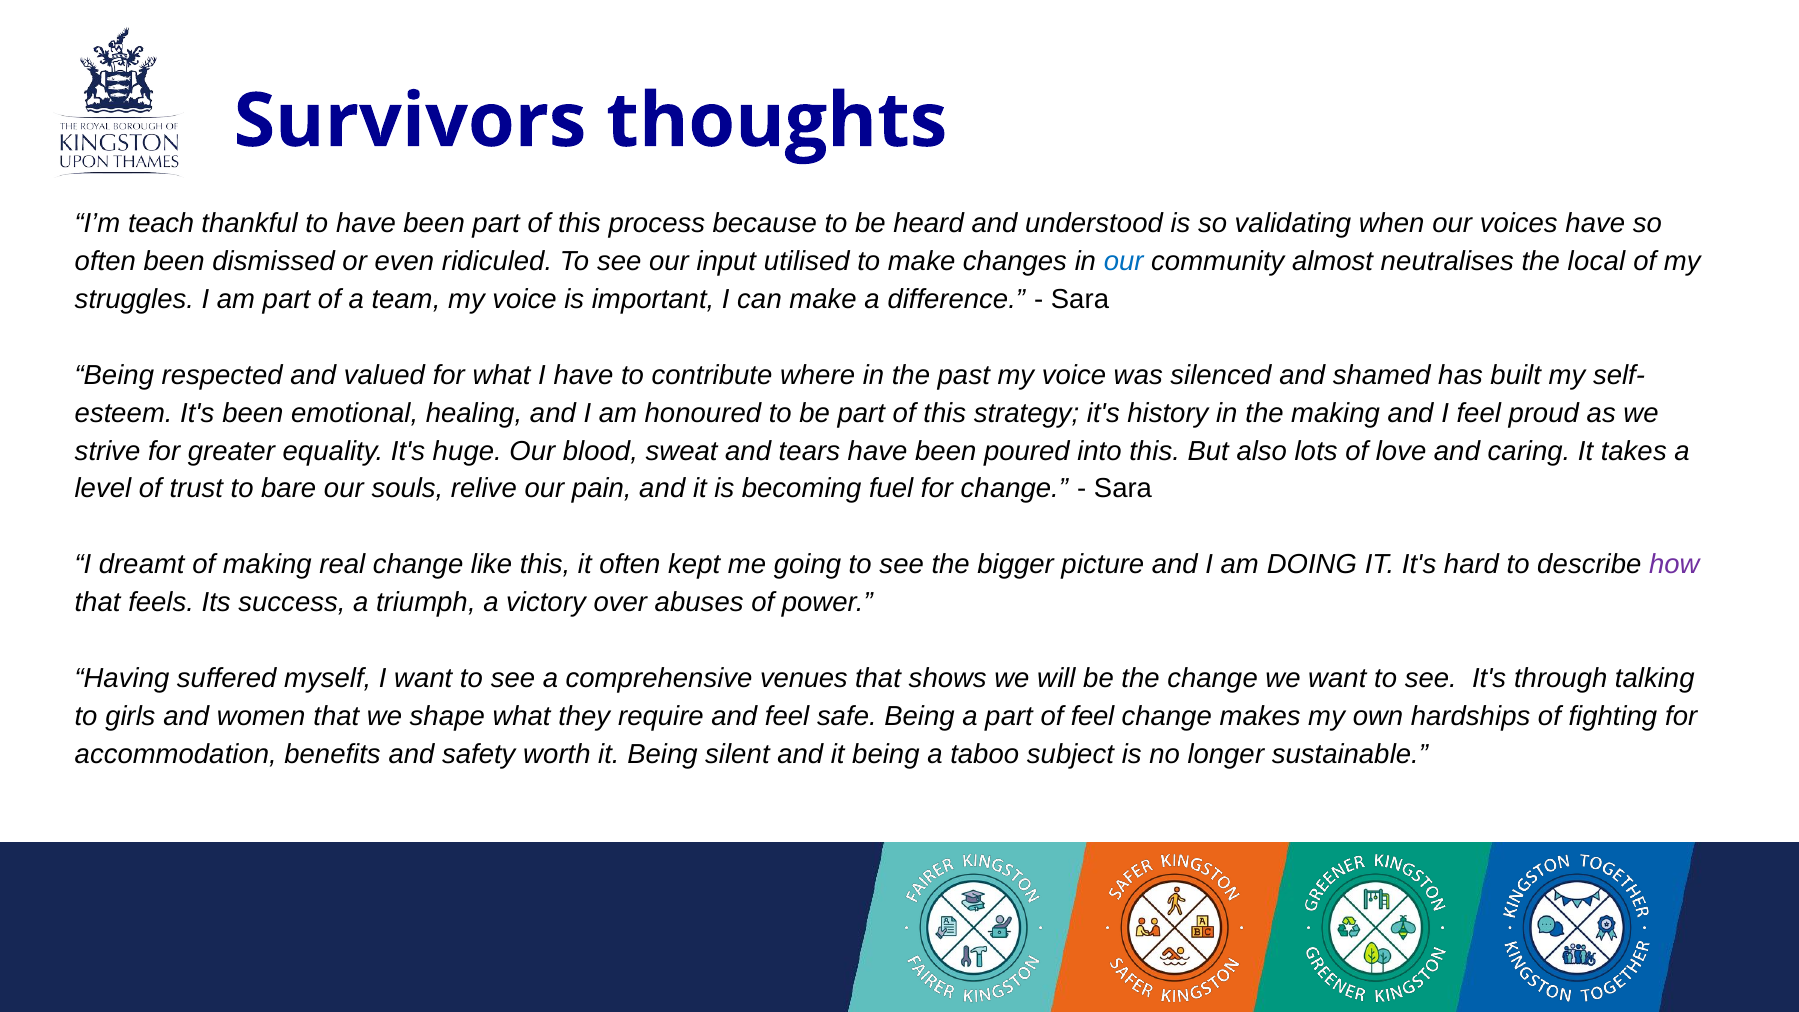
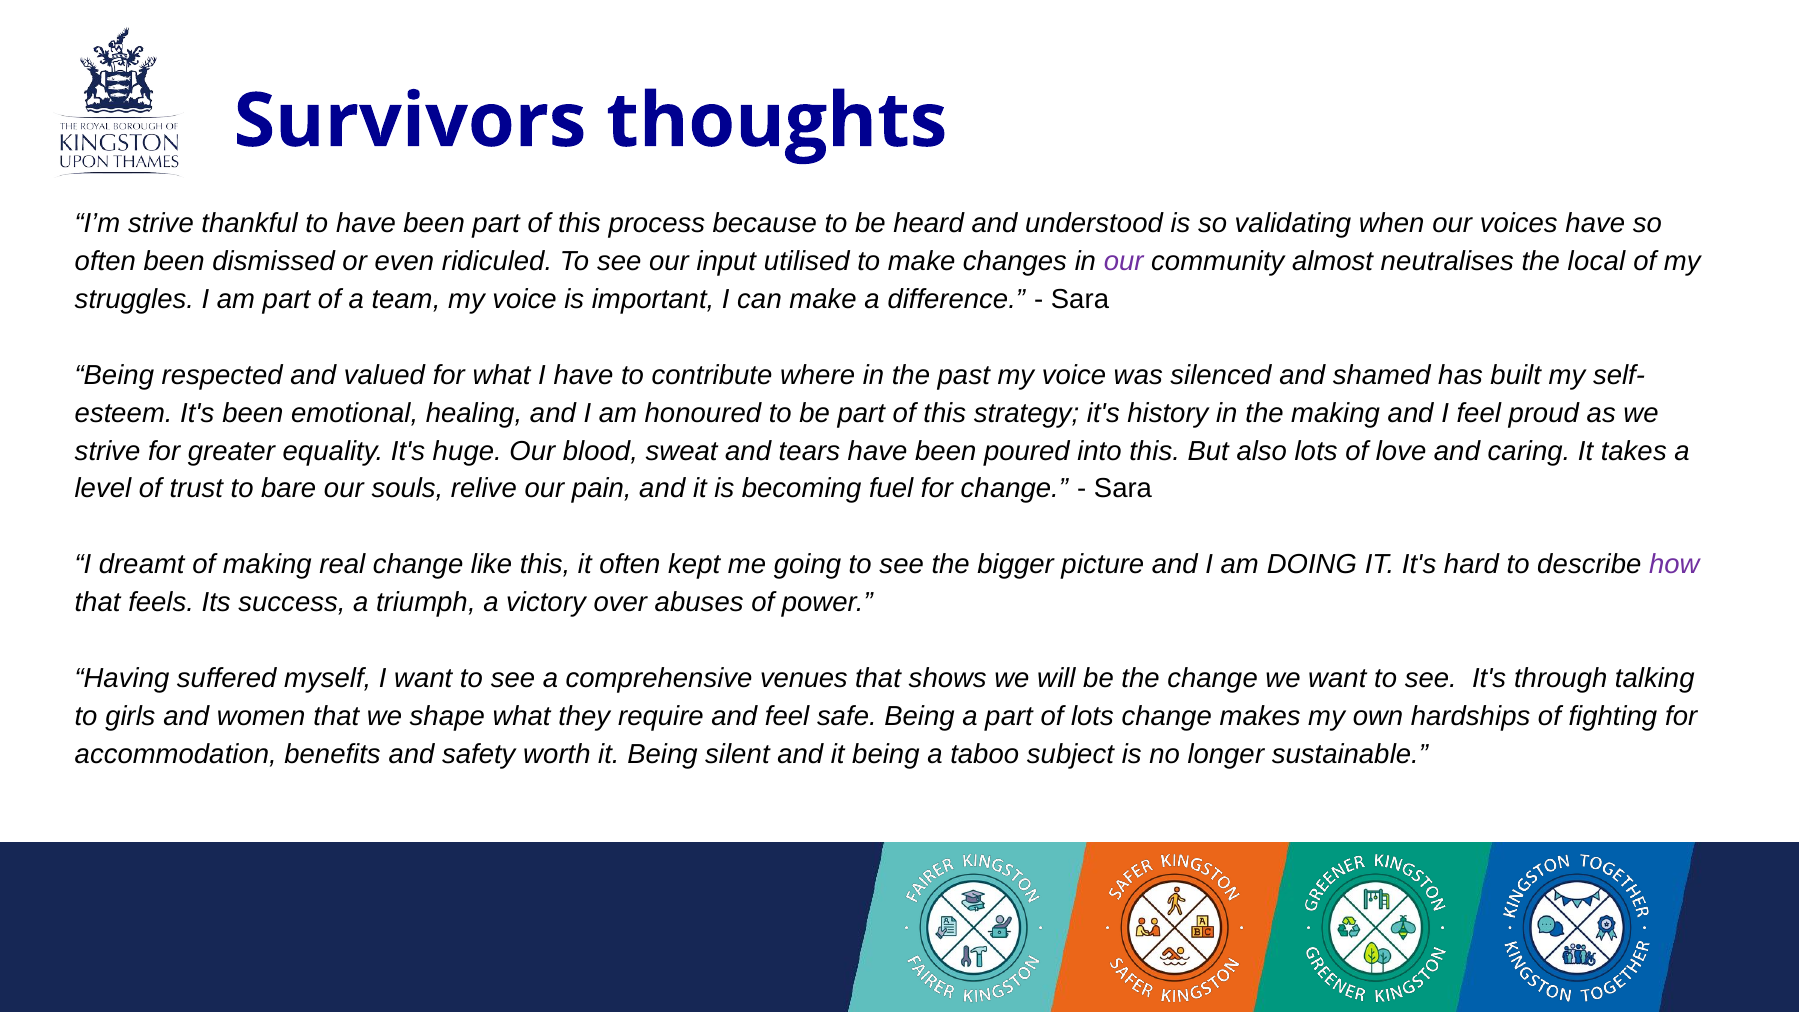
I’m teach: teach -> strive
our at (1124, 261) colour: blue -> purple
of feel: feel -> lots
